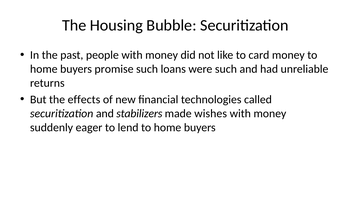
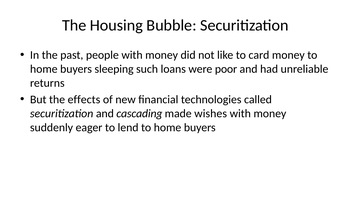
promise: promise -> sleeping
were such: such -> poor
stabilizers: stabilizers -> cascading
